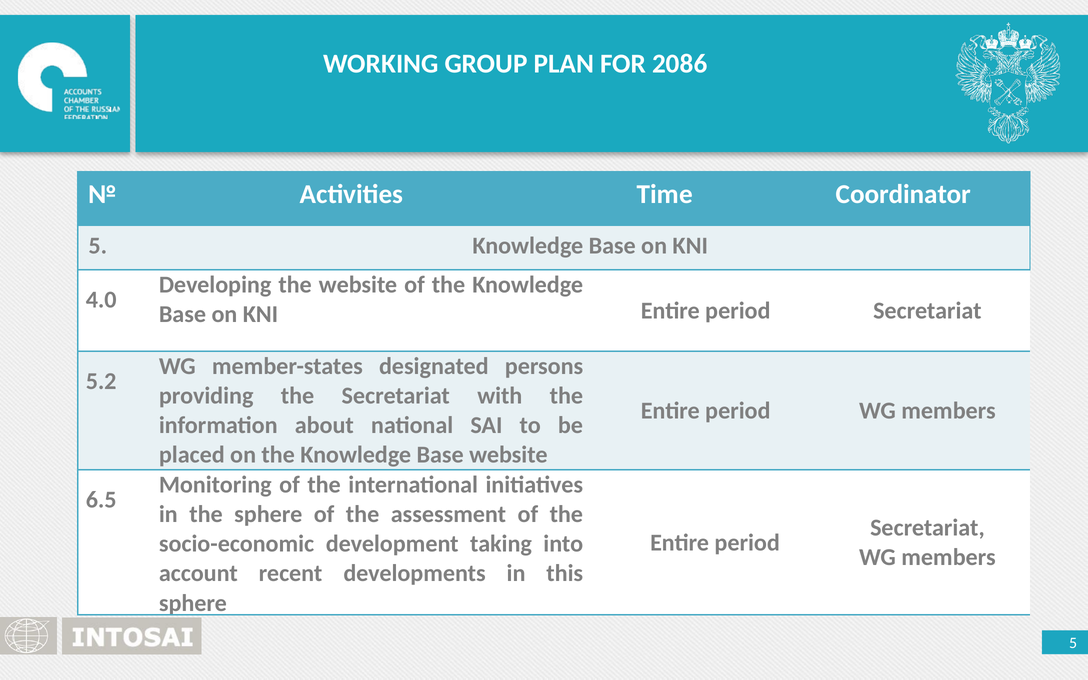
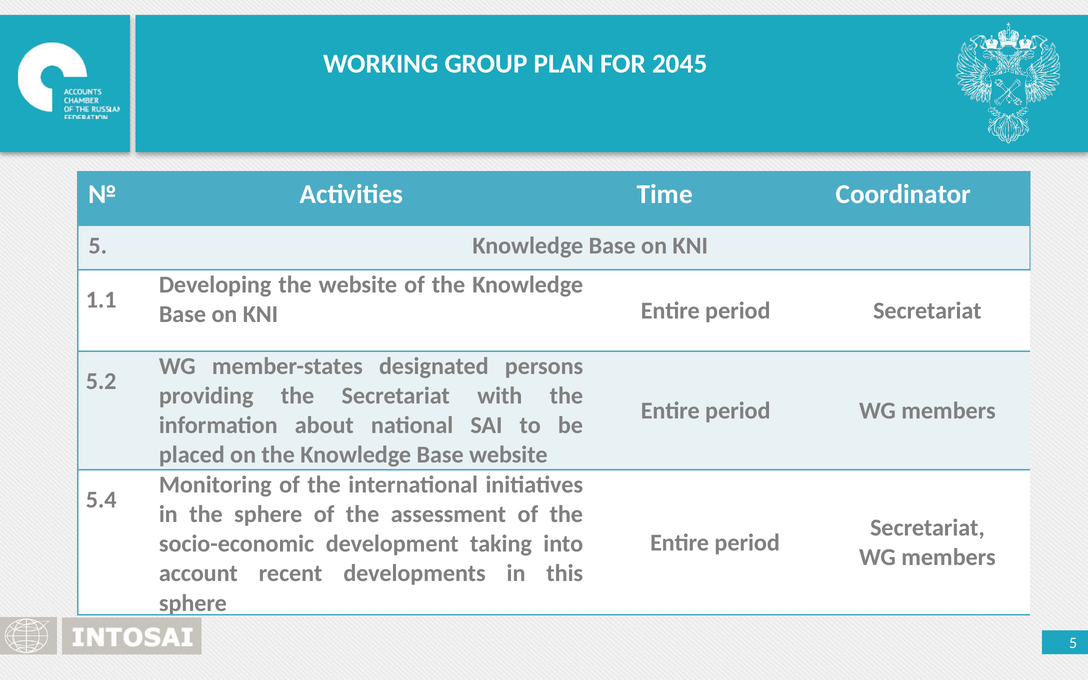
2086: 2086 -> 2045
4.0: 4.0 -> 1.1
6.5: 6.5 -> 5.4
